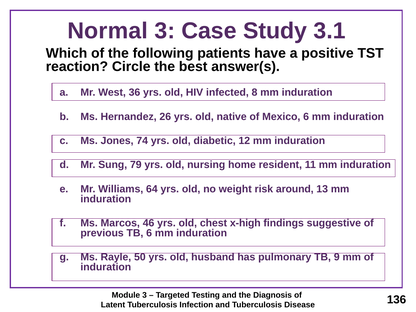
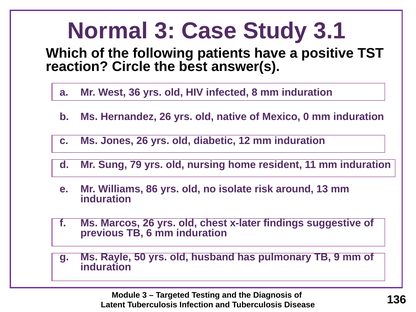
Mexico 6: 6 -> 0
Jones 74: 74 -> 26
64: 64 -> 86
weight: weight -> isolate
Marcos 46: 46 -> 26
x-high: x-high -> x-later
